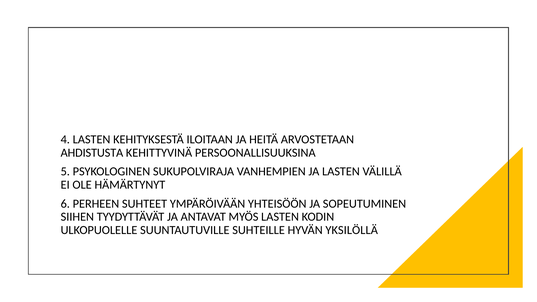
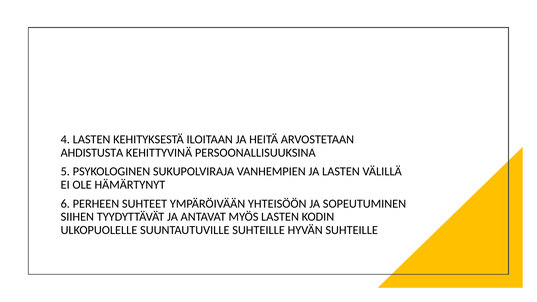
HYVÄN YKSILÖLLÄ: YKSILÖLLÄ -> SUHTEILLE
